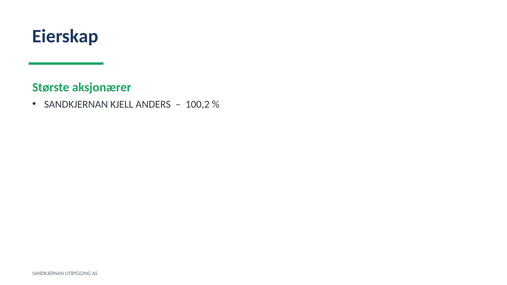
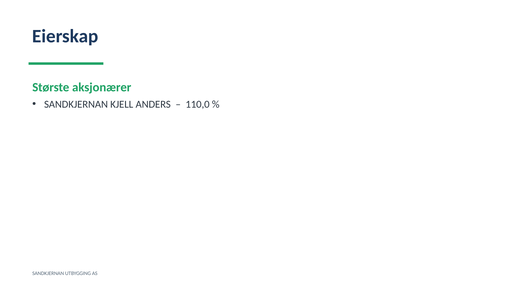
100,2: 100,2 -> 110,0
